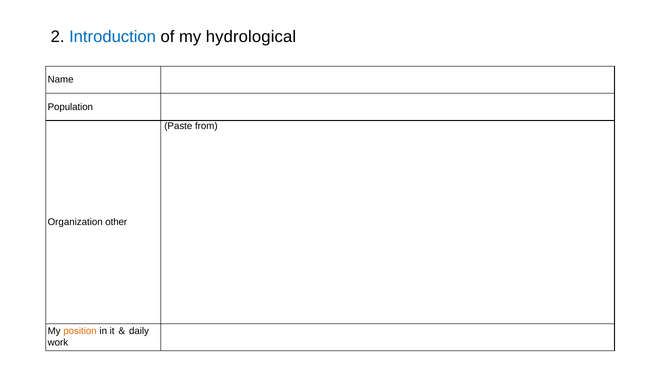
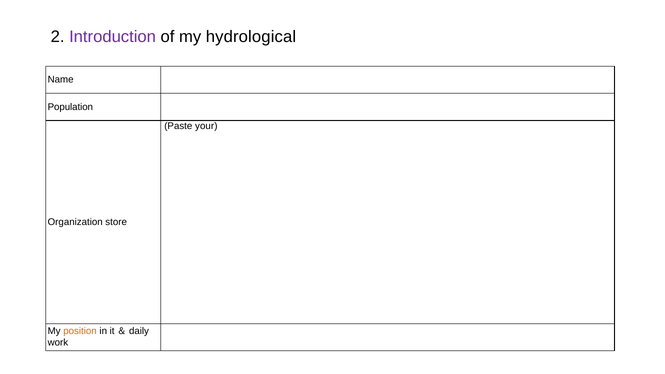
Introduction colour: blue -> purple
from: from -> your
other: other -> store
